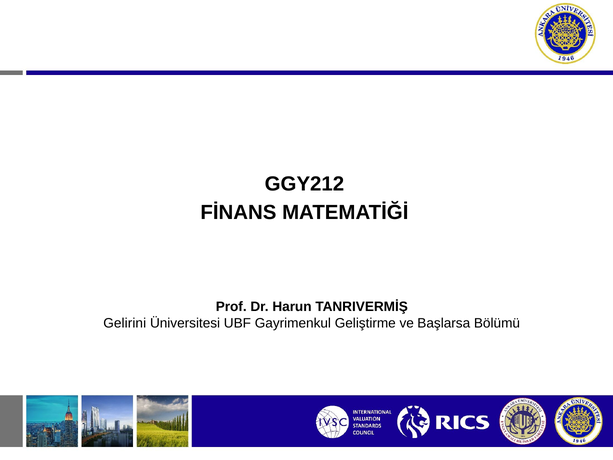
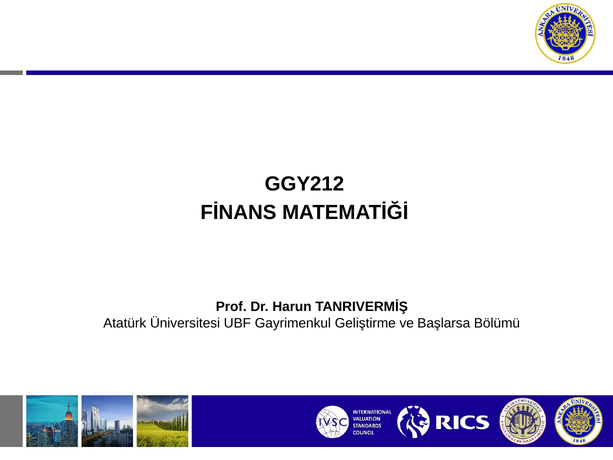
Gelirini: Gelirini -> Atatürk
